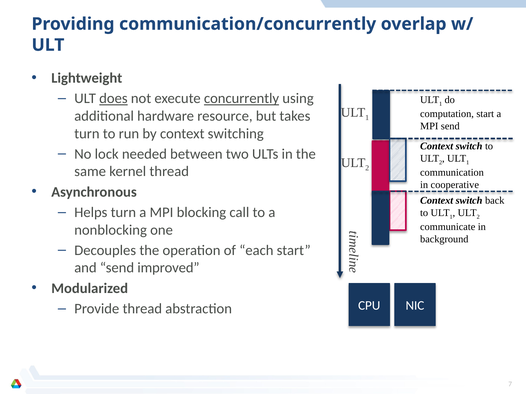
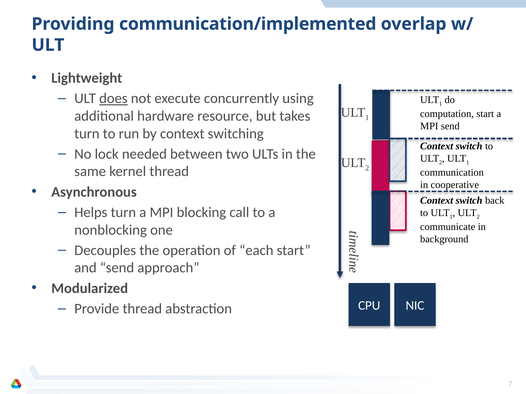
communication/concurrently: communication/concurrently -> communication/implemented
concurrently underline: present -> none
improved: improved -> approach
